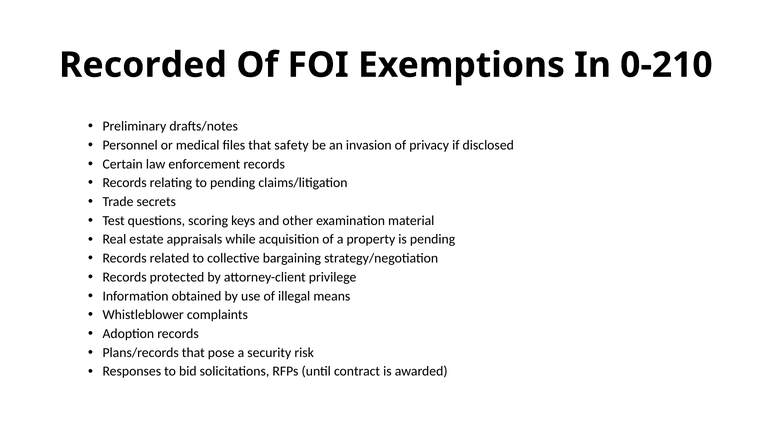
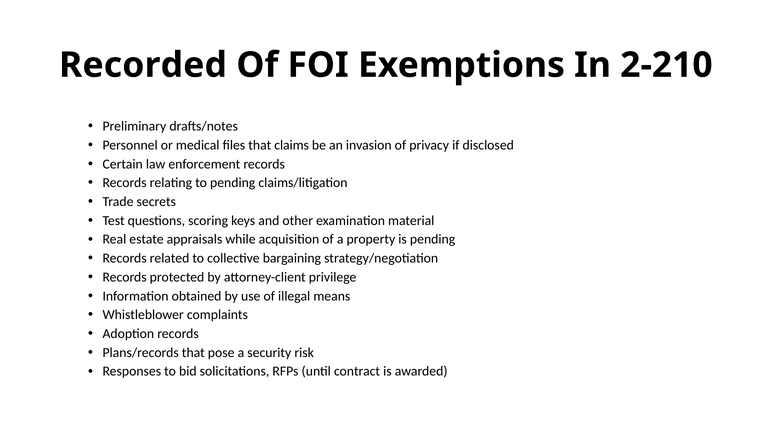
0-210: 0-210 -> 2-210
safety: safety -> claims
